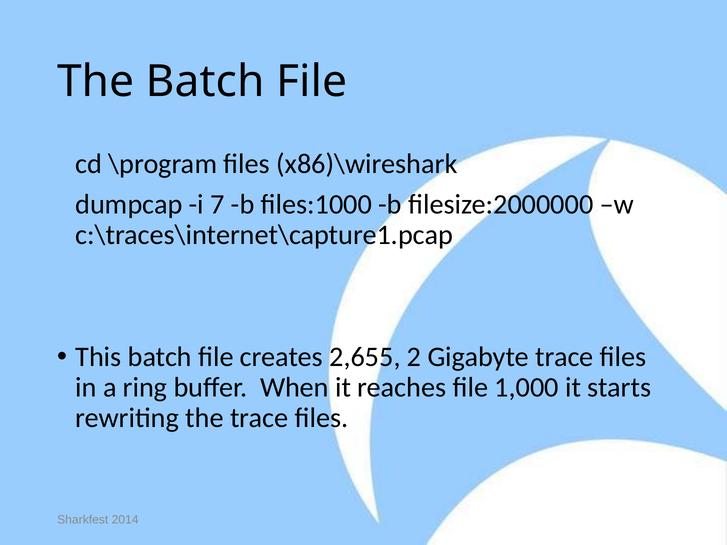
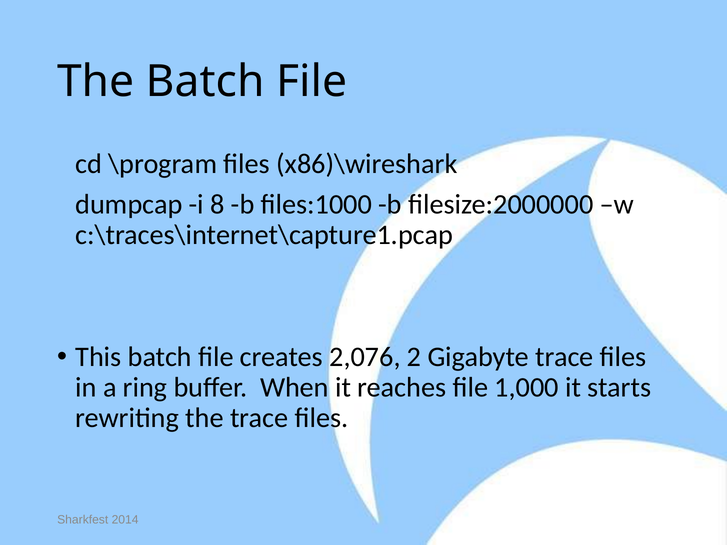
7: 7 -> 8
2,655: 2,655 -> 2,076
